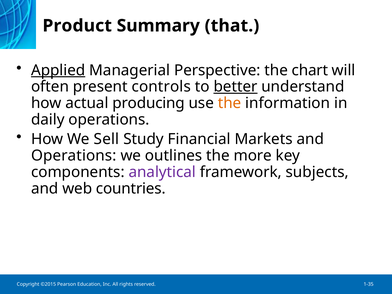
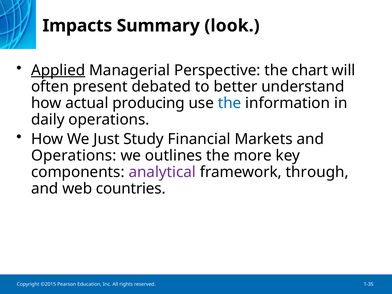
Product: Product -> Impacts
that: that -> look
controls: controls -> debated
better underline: present -> none
the at (230, 103) colour: orange -> blue
Sell: Sell -> Just
subjects: subjects -> through
